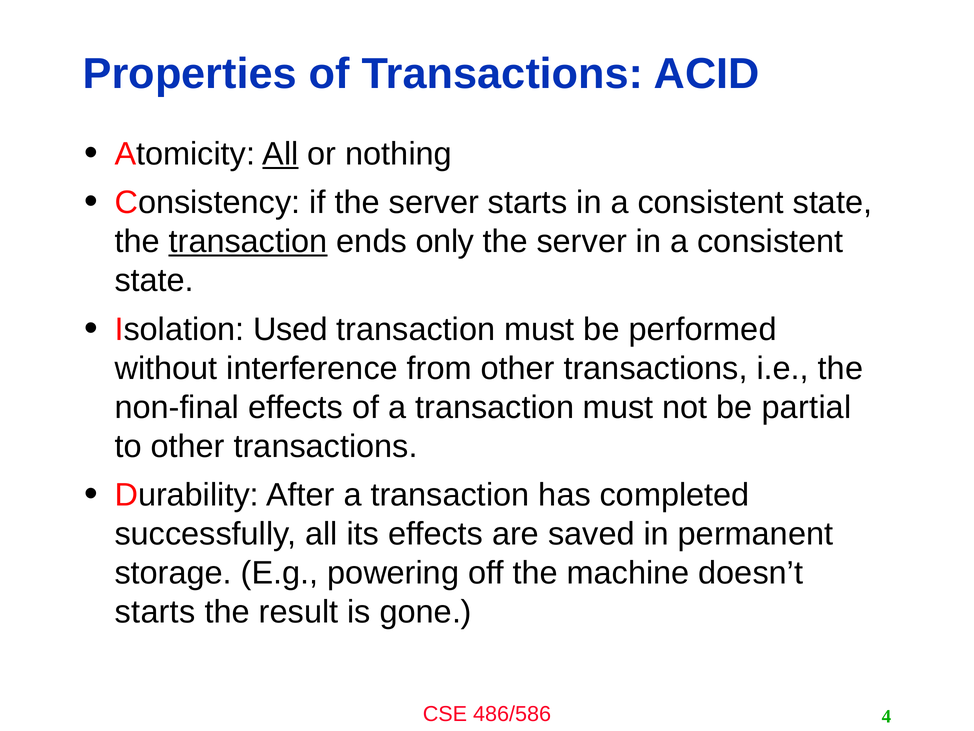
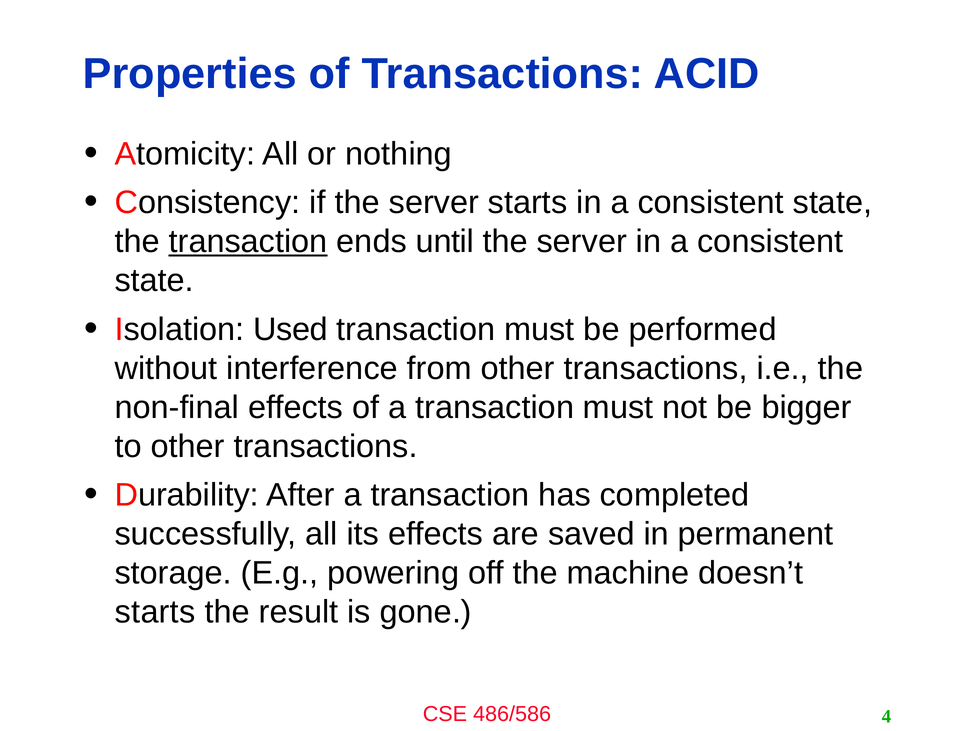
All at (280, 154) underline: present -> none
only: only -> until
partial: partial -> bigger
